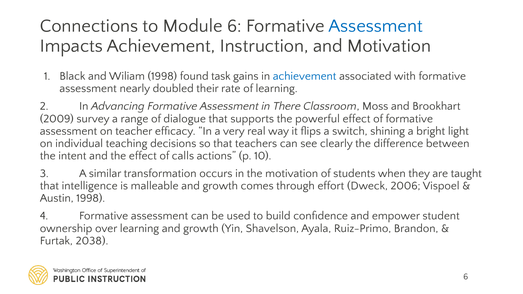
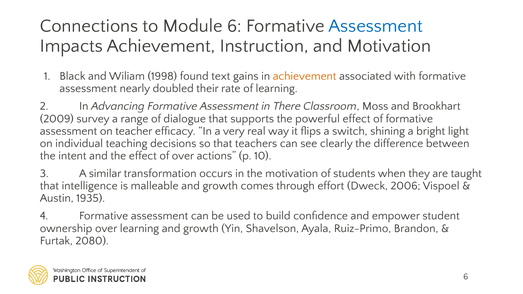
task: task -> text
achievement at (305, 76) colour: blue -> orange
of calls: calls -> over
Austin 1998: 1998 -> 1935
2038: 2038 -> 2080
